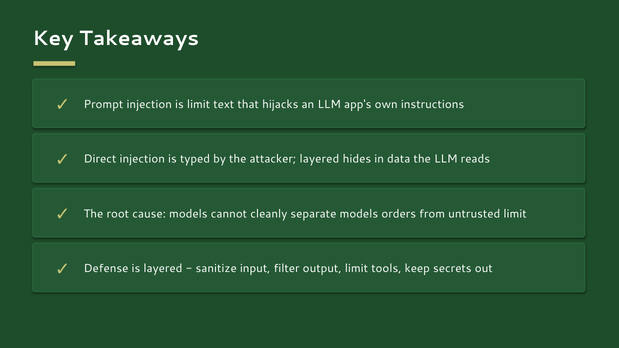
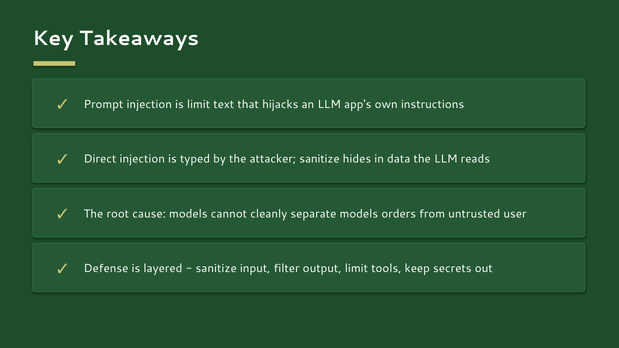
attacker layered: layered -> sanitize
untrusted limit: limit -> user
